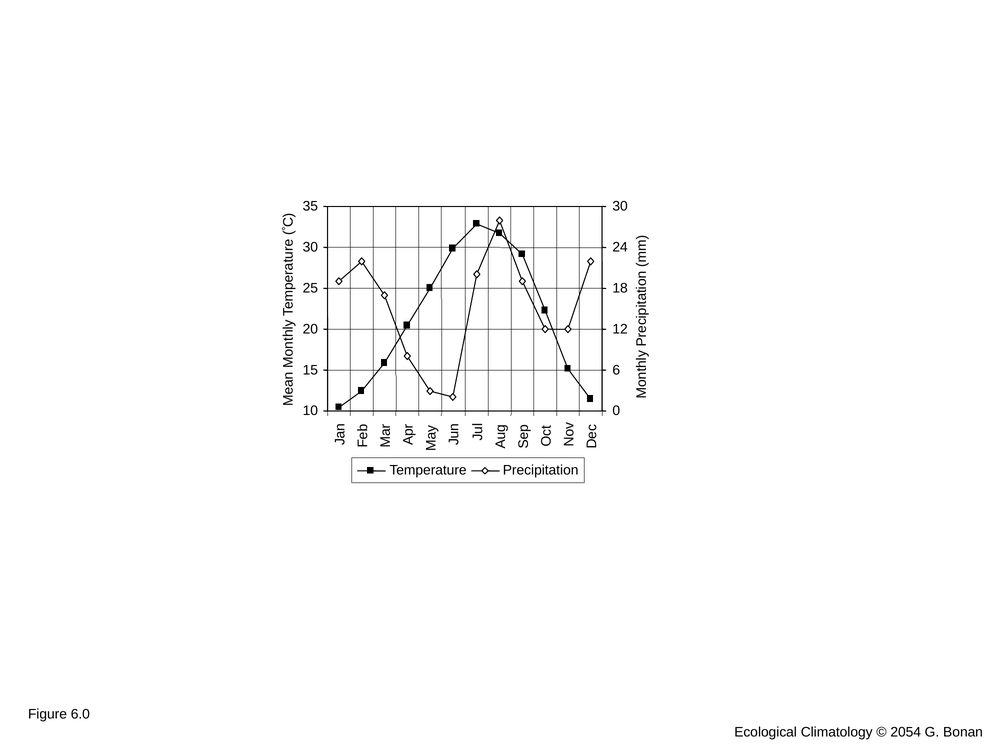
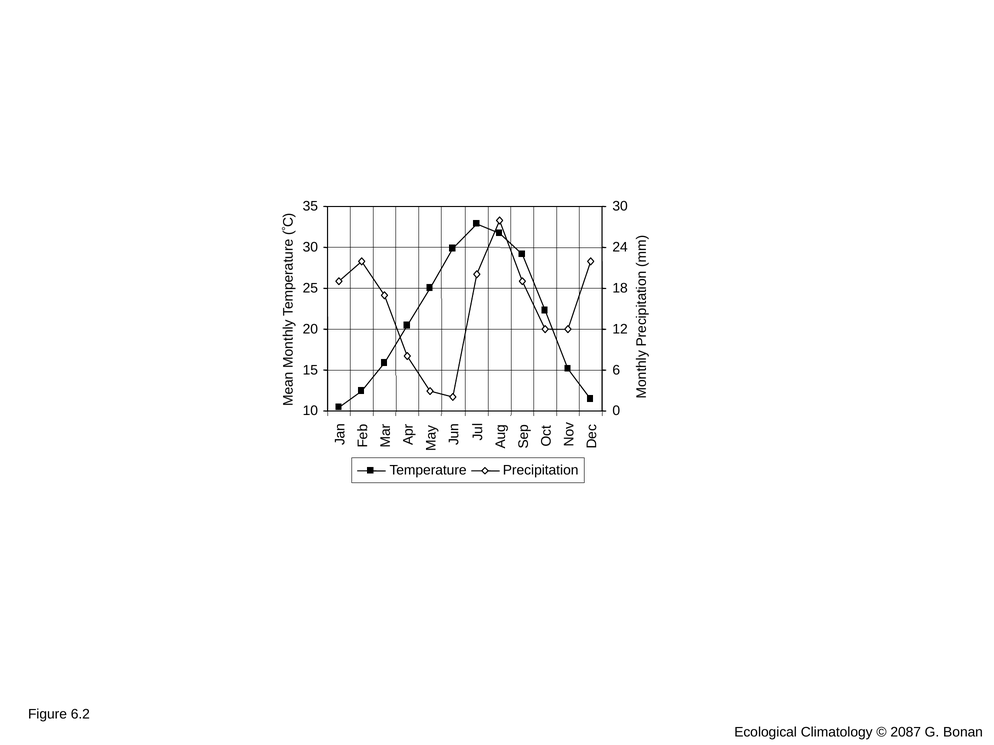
6.0: 6.0 -> 6.2
2054: 2054 -> 2087
